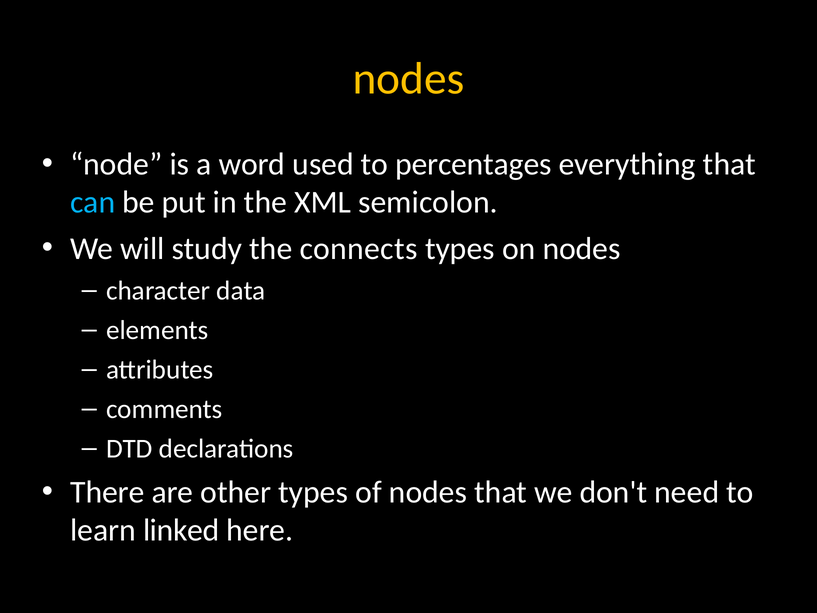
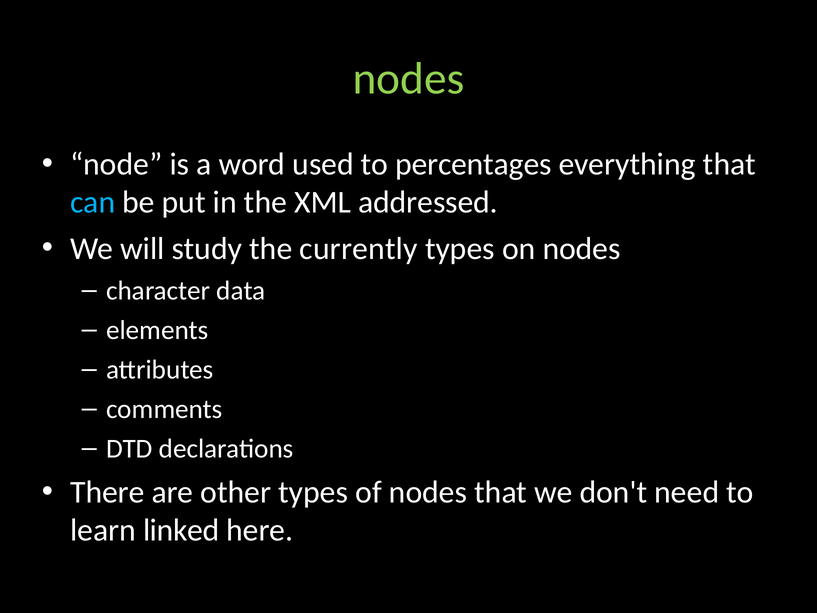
nodes at (408, 79) colour: yellow -> light green
semicolon: semicolon -> addressed
connects: connects -> currently
